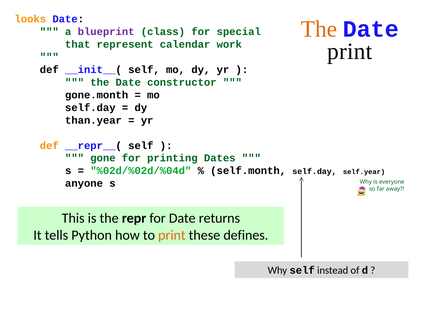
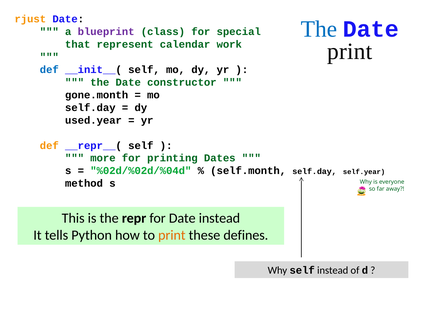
looks: looks -> rjust
The at (319, 29) colour: orange -> blue
def at (49, 70) colour: black -> blue
than.year: than.year -> used.year
gone: gone -> more
anyone: anyone -> method
Date returns: returns -> instead
